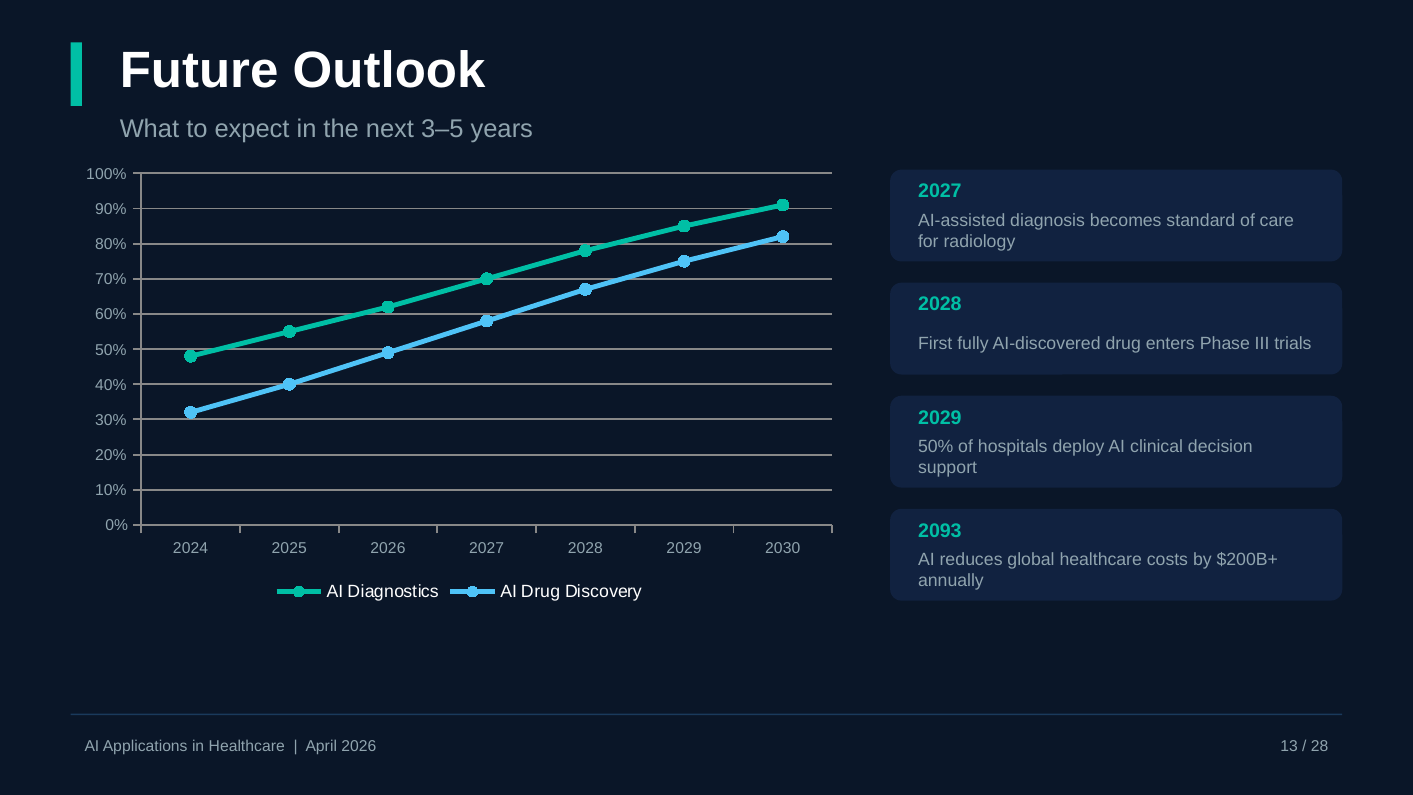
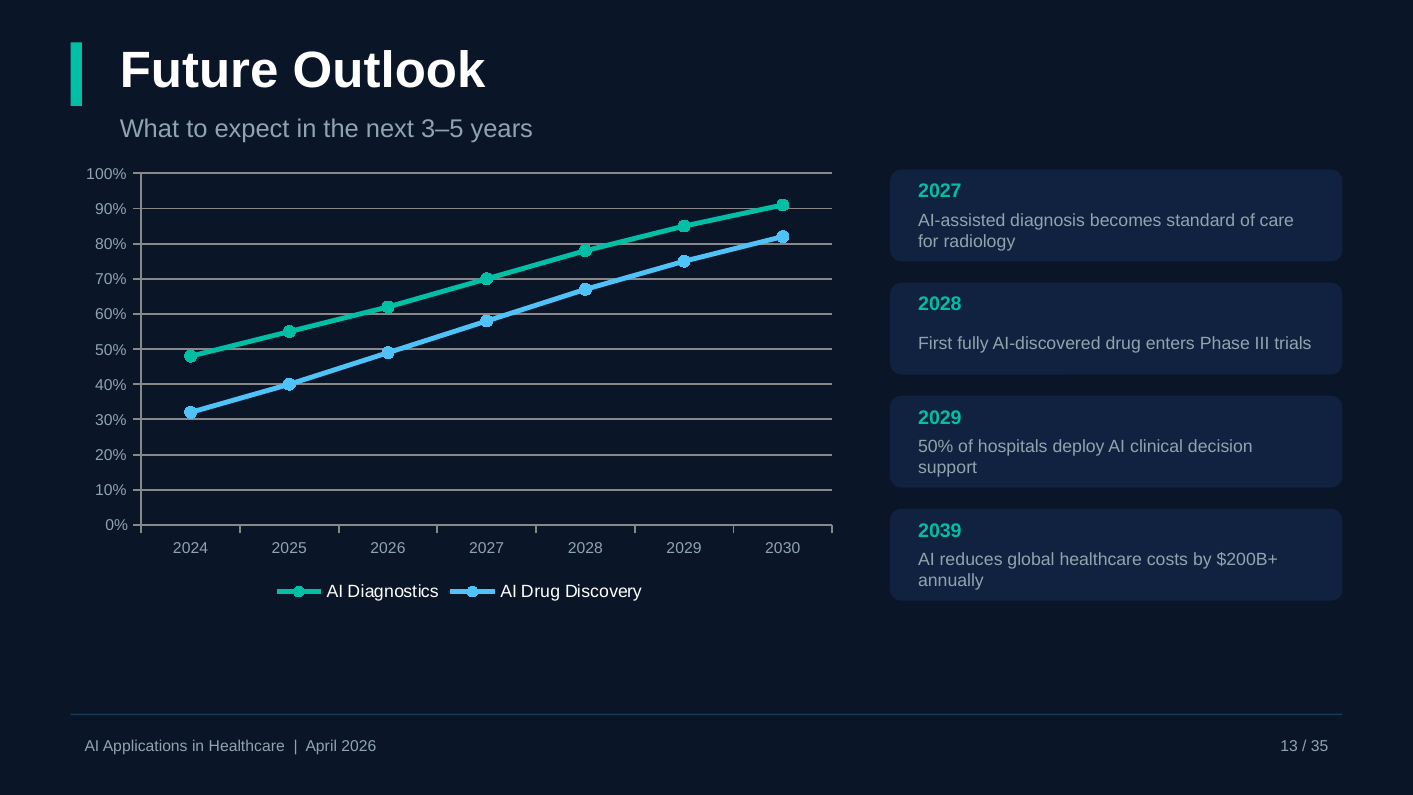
2093: 2093 -> 2039
28: 28 -> 35
